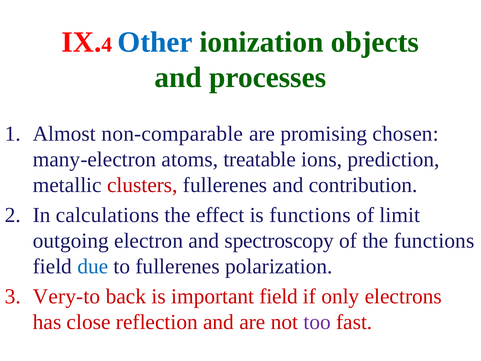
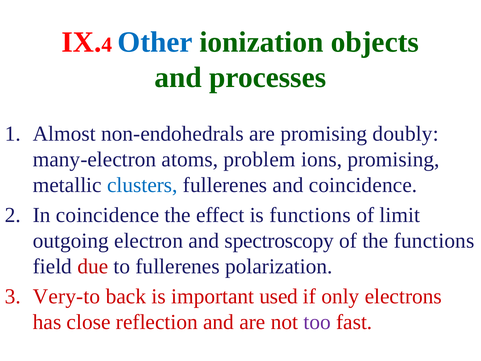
non-comparable: non-comparable -> non-endohedrals
chosen: chosen -> doubly
treatable: treatable -> problem
ions prediction: prediction -> promising
clusters colour: red -> blue
and contribution: contribution -> coincidence
In calculations: calculations -> coincidence
due colour: blue -> red
important field: field -> used
